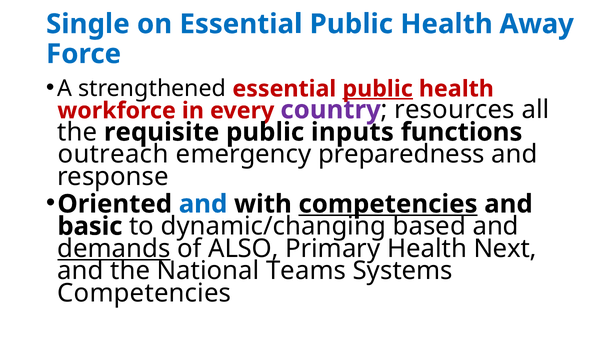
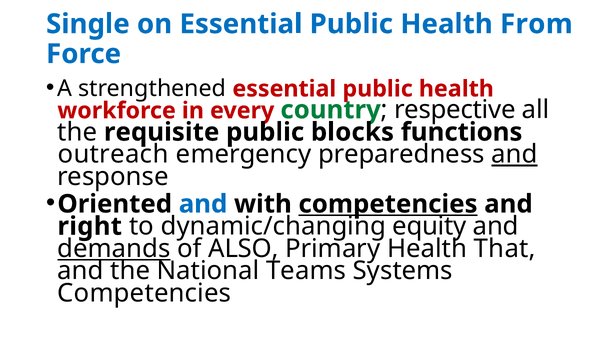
Away: Away -> From
public at (378, 89) underline: present -> none
country colour: purple -> green
resources: resources -> respective
inputs: inputs -> blocks
and at (515, 154) underline: none -> present
basic: basic -> right
based: based -> equity
Next: Next -> That
